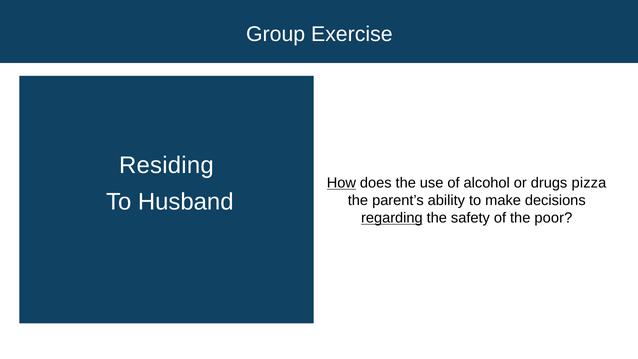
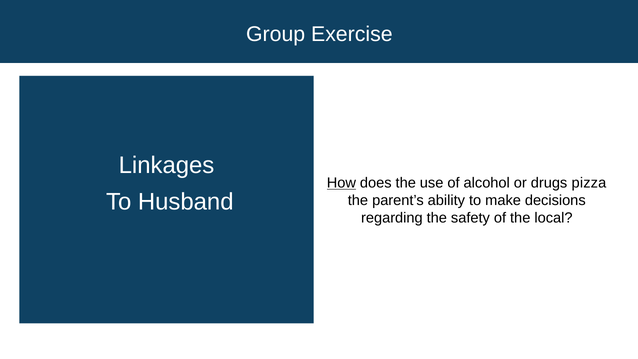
Residing: Residing -> Linkages
regarding underline: present -> none
poor: poor -> local
